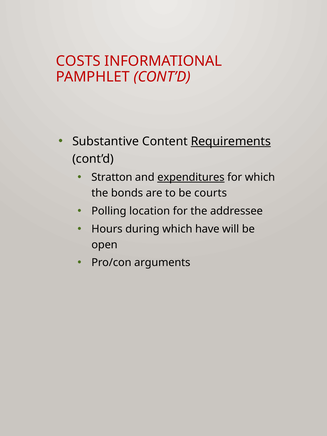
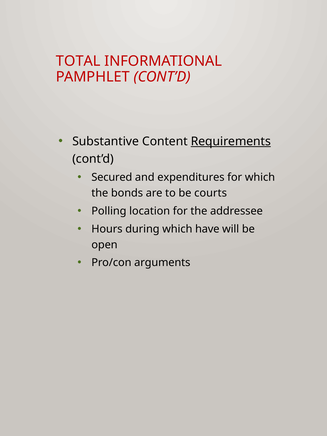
COSTS: COSTS -> TOTAL
Stratton: Stratton -> Secured
expenditures underline: present -> none
